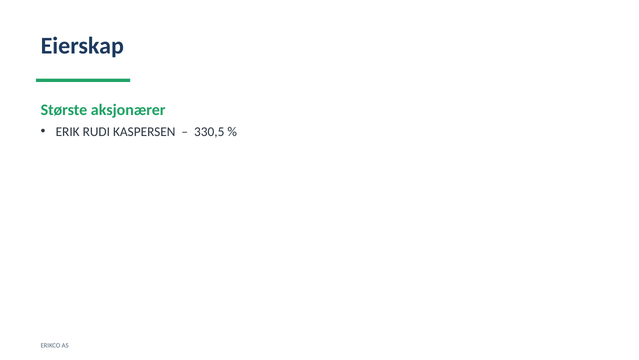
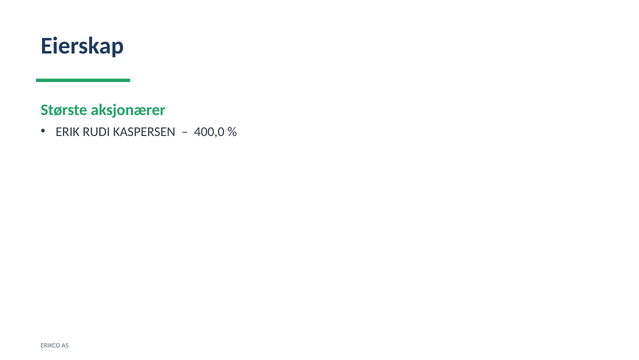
330,5: 330,5 -> 400,0
